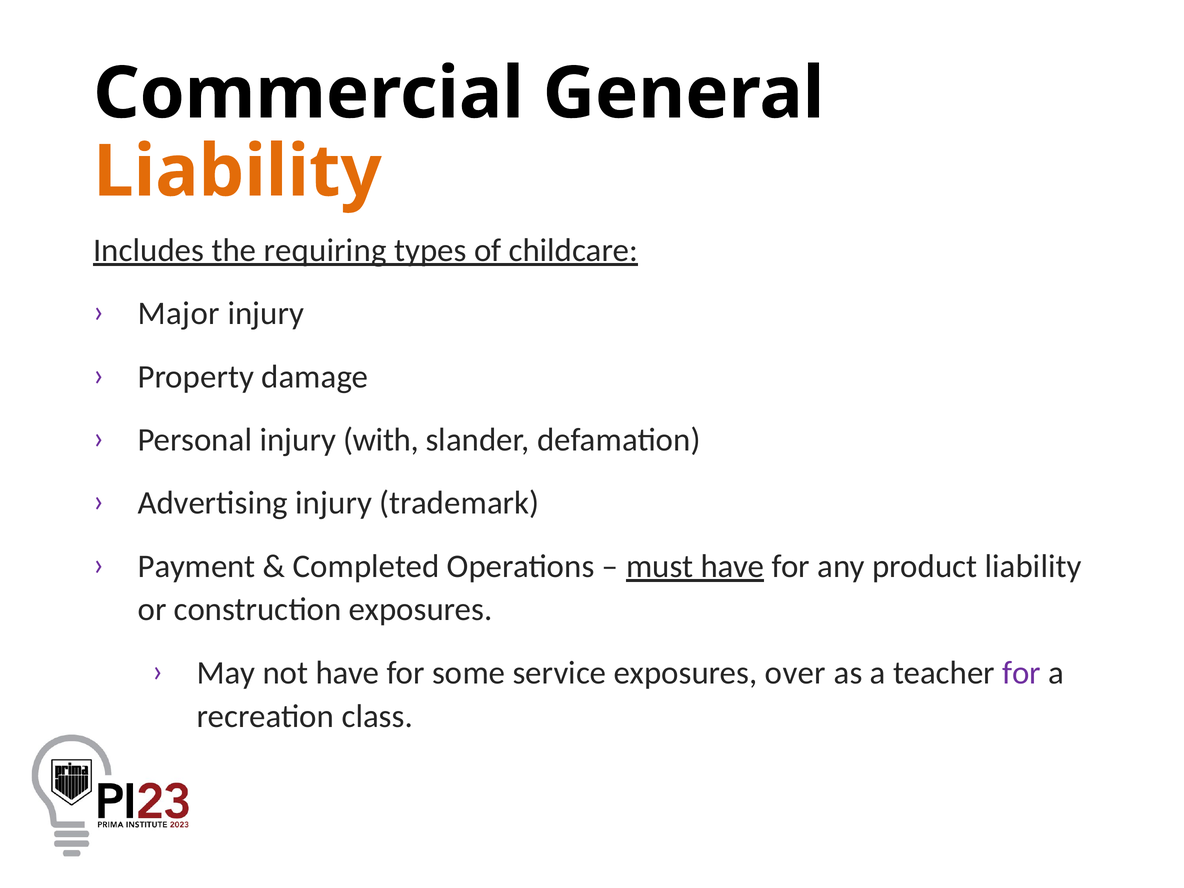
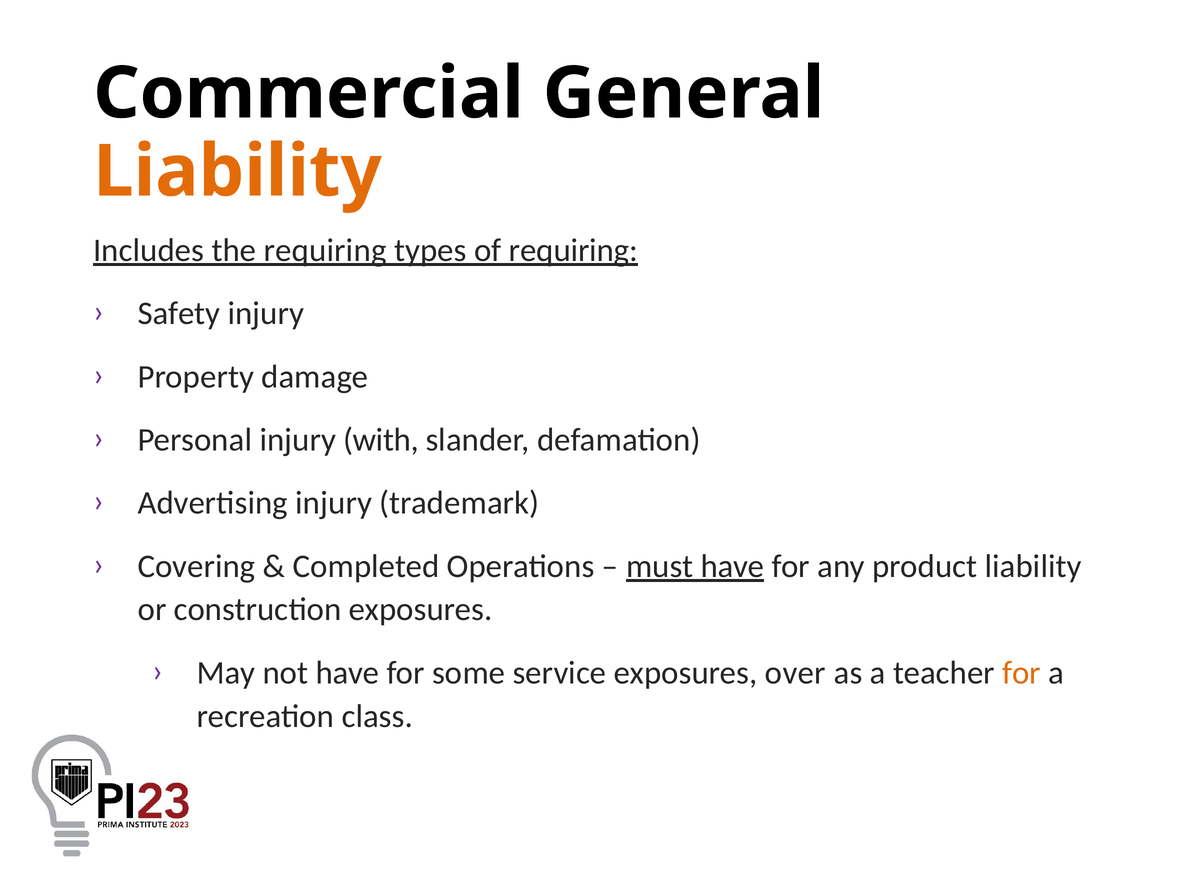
of childcare: childcare -> requiring
Major: Major -> Safety
Payment: Payment -> Covering
for at (1022, 673) colour: purple -> orange
